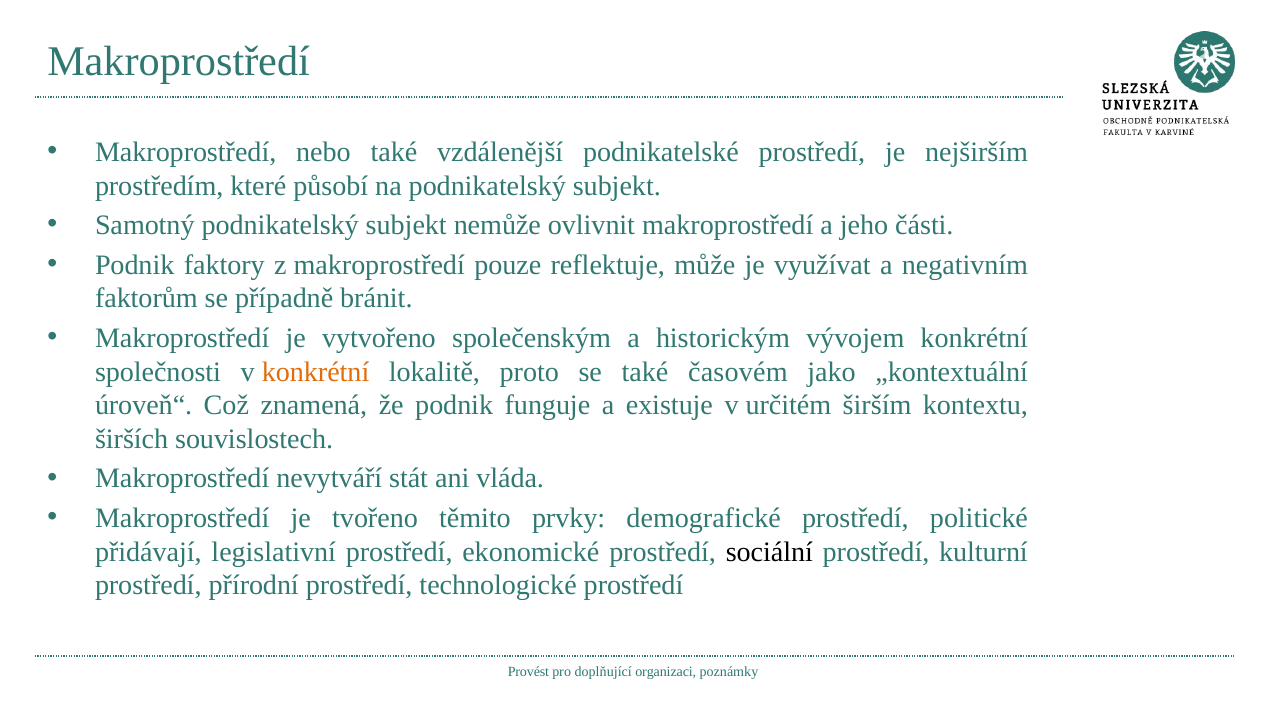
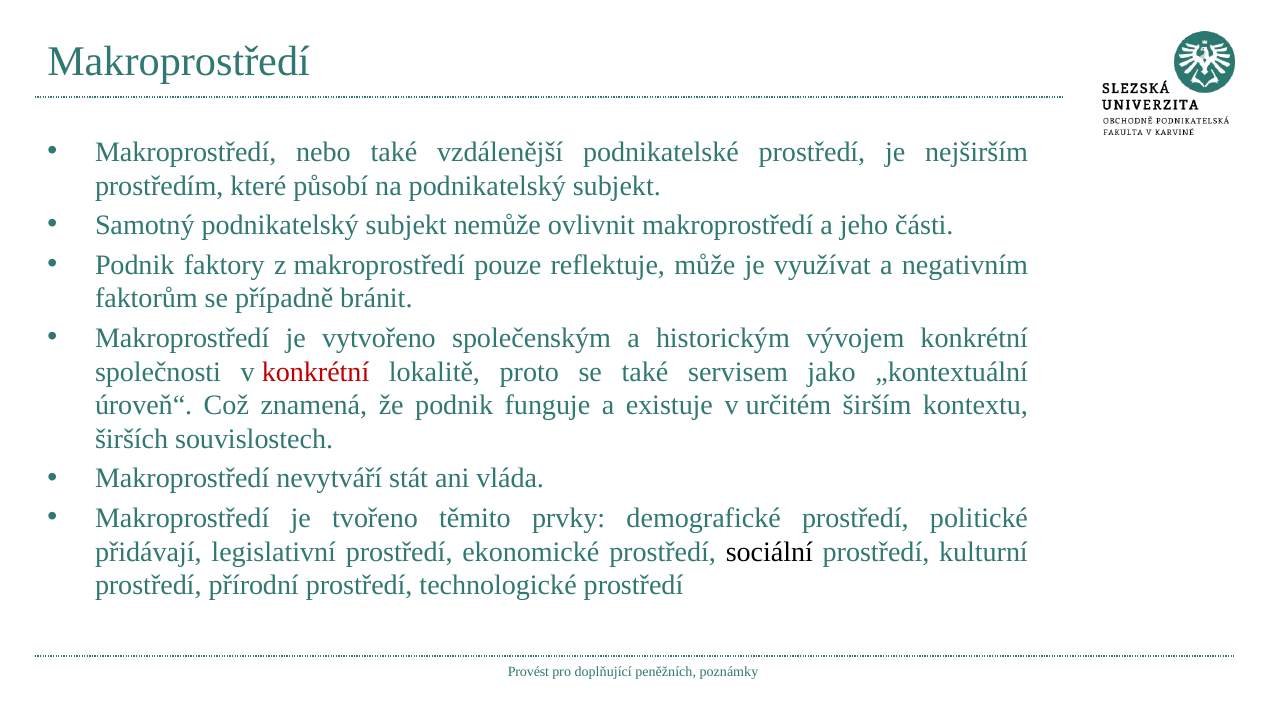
konkrétní at (316, 372) colour: orange -> red
časovém: časovém -> servisem
organizaci: organizaci -> peněžních
